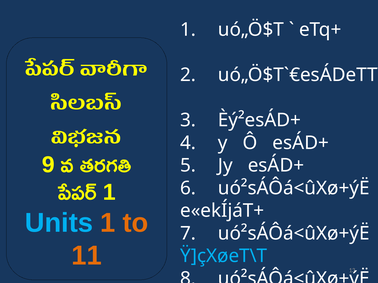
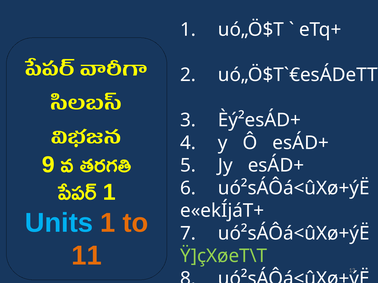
Ÿ]çXøeT\T colour: light blue -> light green
